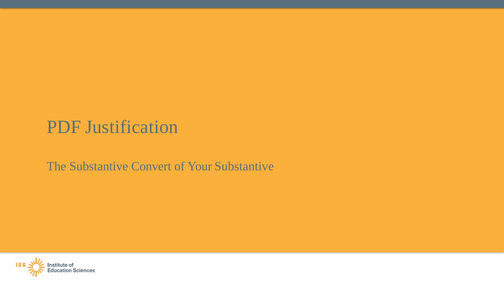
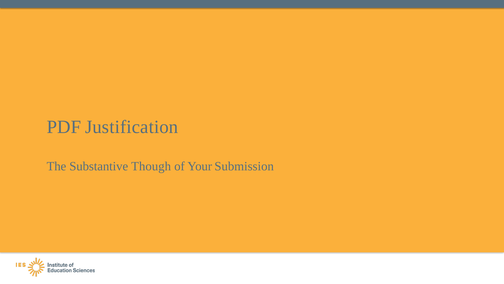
Convert: Convert -> Though
Your Substantive: Substantive -> Submission
